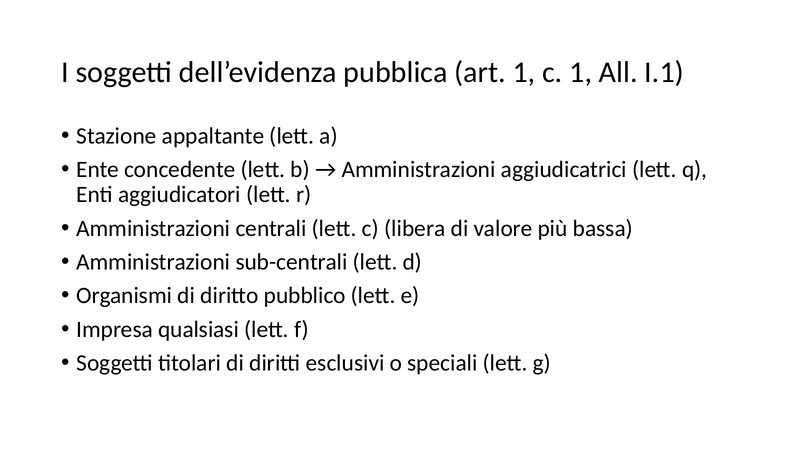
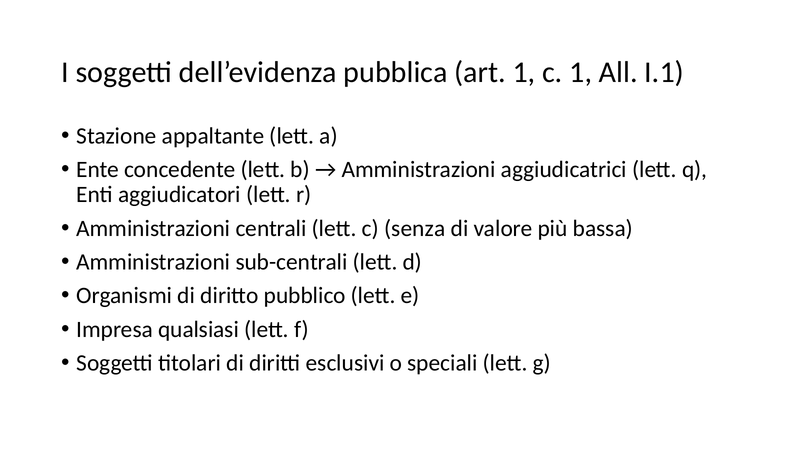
libera: libera -> senza
